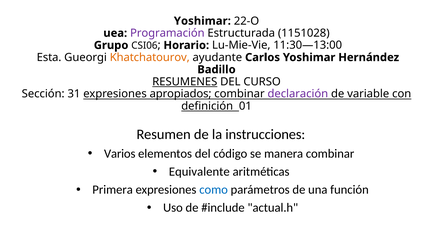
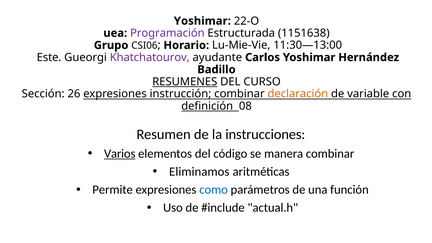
1151028: 1151028 -> 1151638
Esta: Esta -> Este
Khatchatourov colour: orange -> purple
31: 31 -> 26
apropiados: apropiados -> instrucción
declaración colour: purple -> orange
01: 01 -> 08
Varios underline: none -> present
Equivalente: Equivalente -> Eliminamos
Primera: Primera -> Permite
